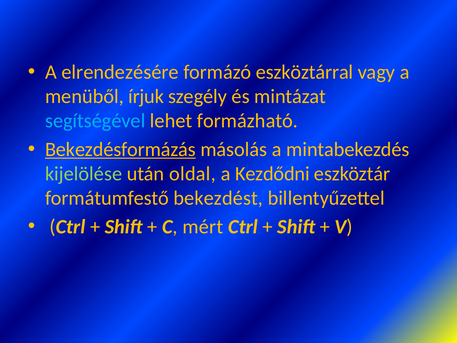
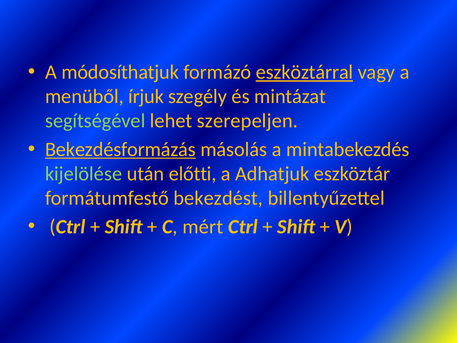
elrendezésére: elrendezésére -> módosíthatjuk
eszköztárral underline: none -> present
segítségével colour: light blue -> light green
formázható: formázható -> szerepeljen
oldal: oldal -> előtti
Kezdődni: Kezdődni -> Adhatjuk
